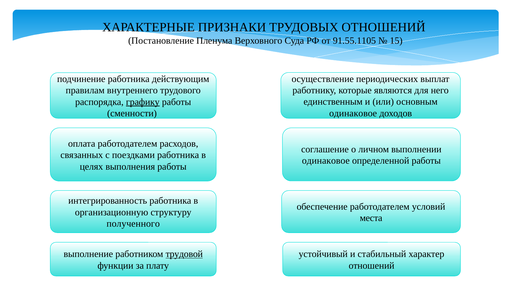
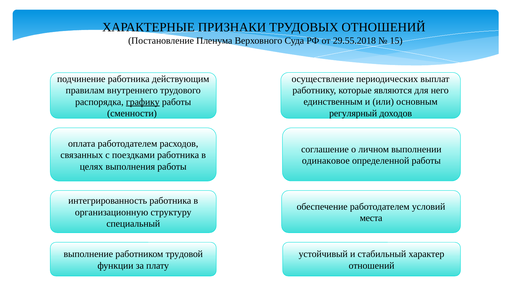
91.55.1105: 91.55.1105 -> 29.55.2018
одинаковое at (353, 113): одинаковое -> регулярный
полученного: полученного -> специальный
трудовой underline: present -> none
